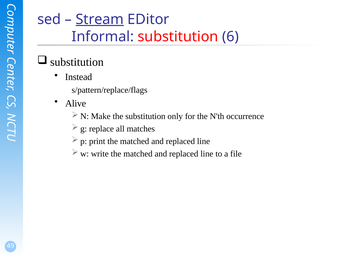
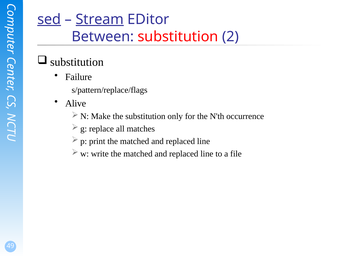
sed underline: none -> present
Informal: Informal -> Between
6: 6 -> 2
Instead: Instead -> Failure
